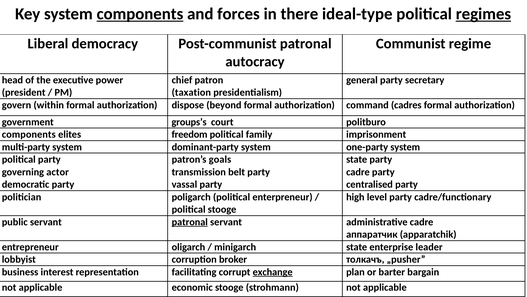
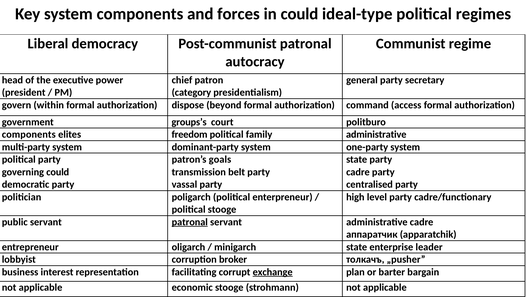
components at (140, 14) underline: present -> none
in there: there -> could
regimes underline: present -> none
taxation: taxation -> category
cadres: cadres -> access
family imprisonment: imprisonment -> administrative
governing actor: actor -> could
